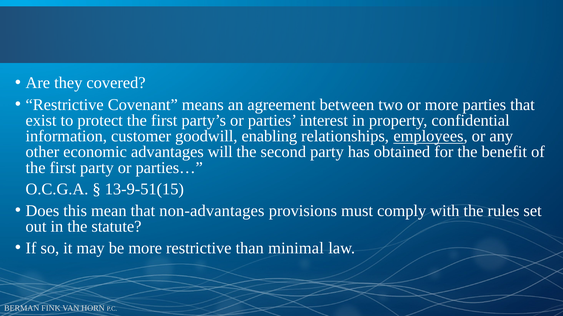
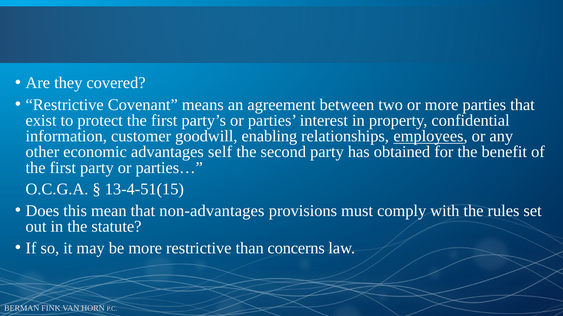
will: will -> self
13-9-51(15: 13-9-51(15 -> 13-4-51(15
minimal: minimal -> concerns
